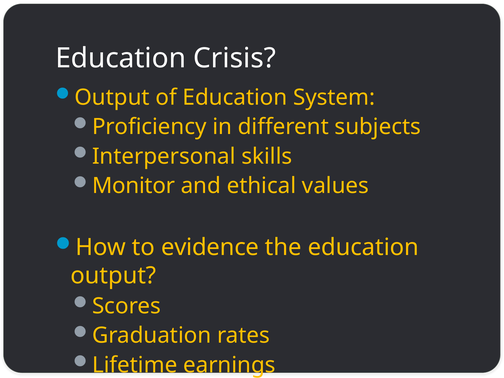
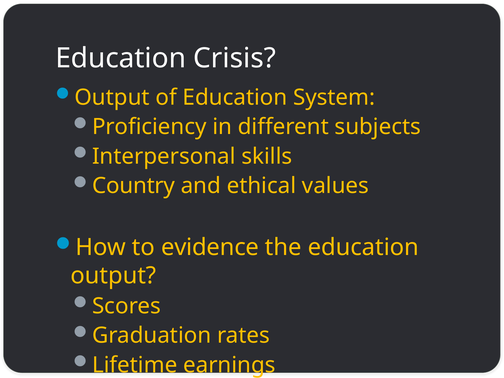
Monitor: Monitor -> Country
